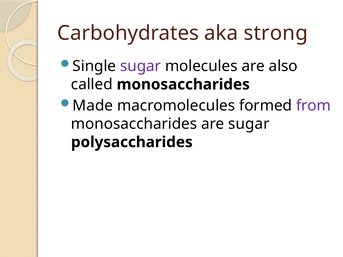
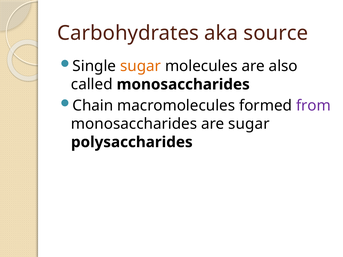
strong: strong -> source
sugar at (141, 66) colour: purple -> orange
Made: Made -> Chain
